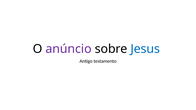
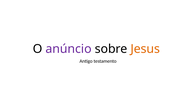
Jesus colour: blue -> orange
